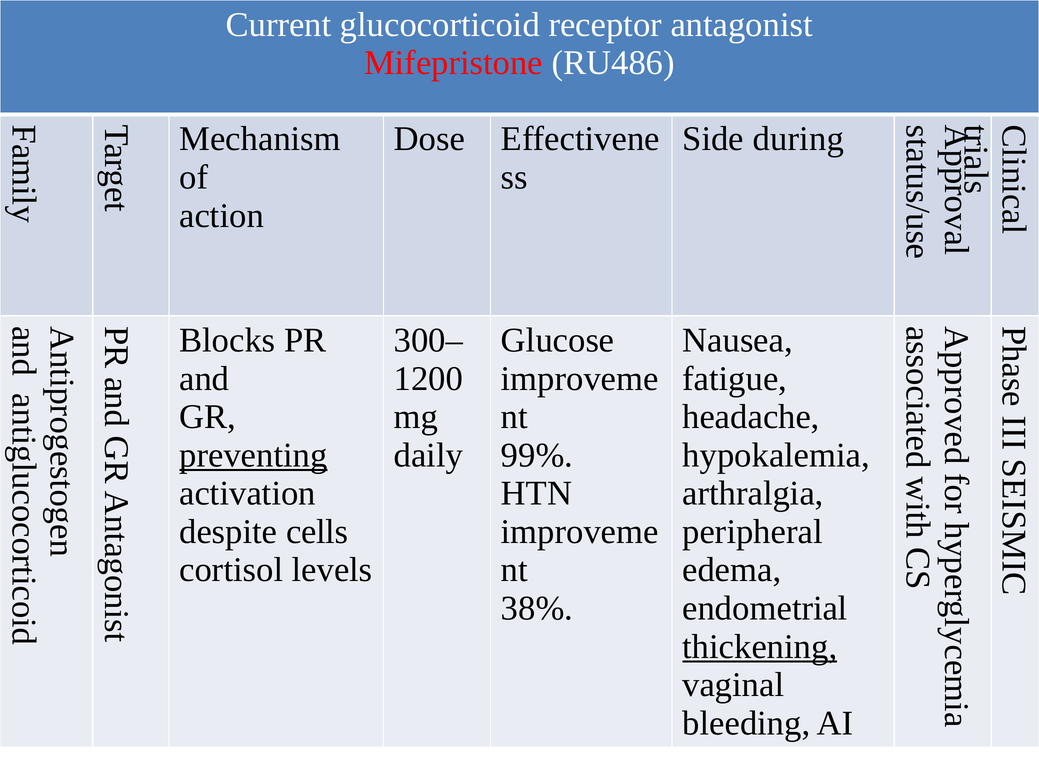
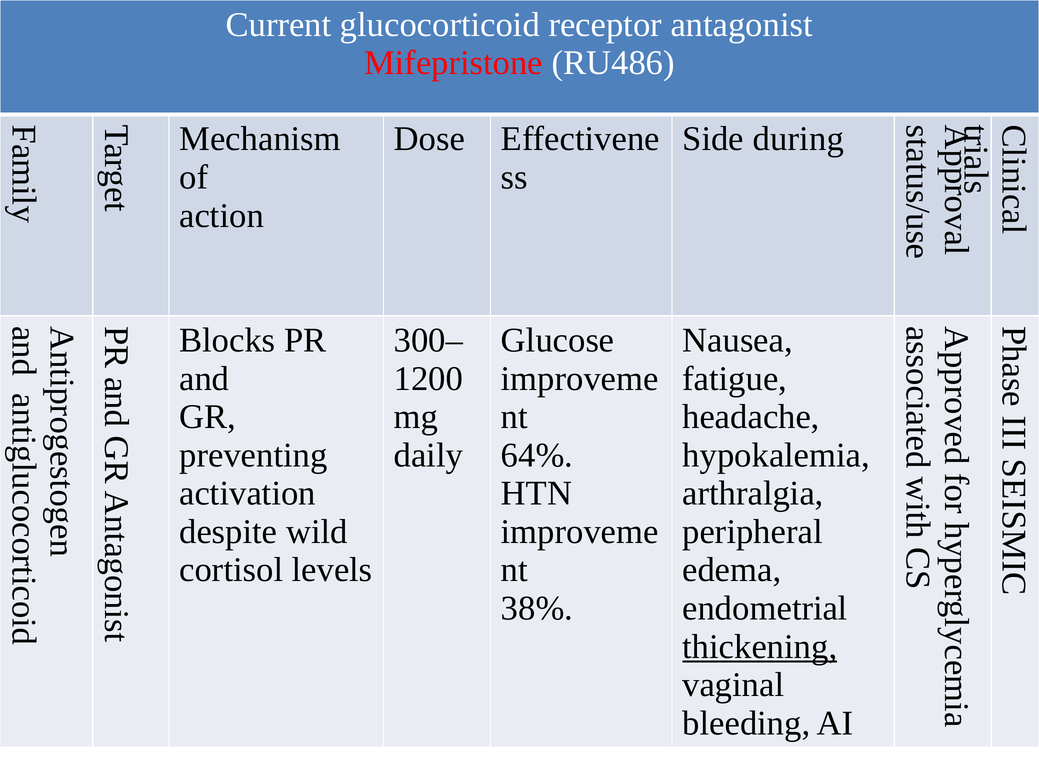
preventing underline: present -> none
99%: 99% -> 64%
cells: cells -> wild
